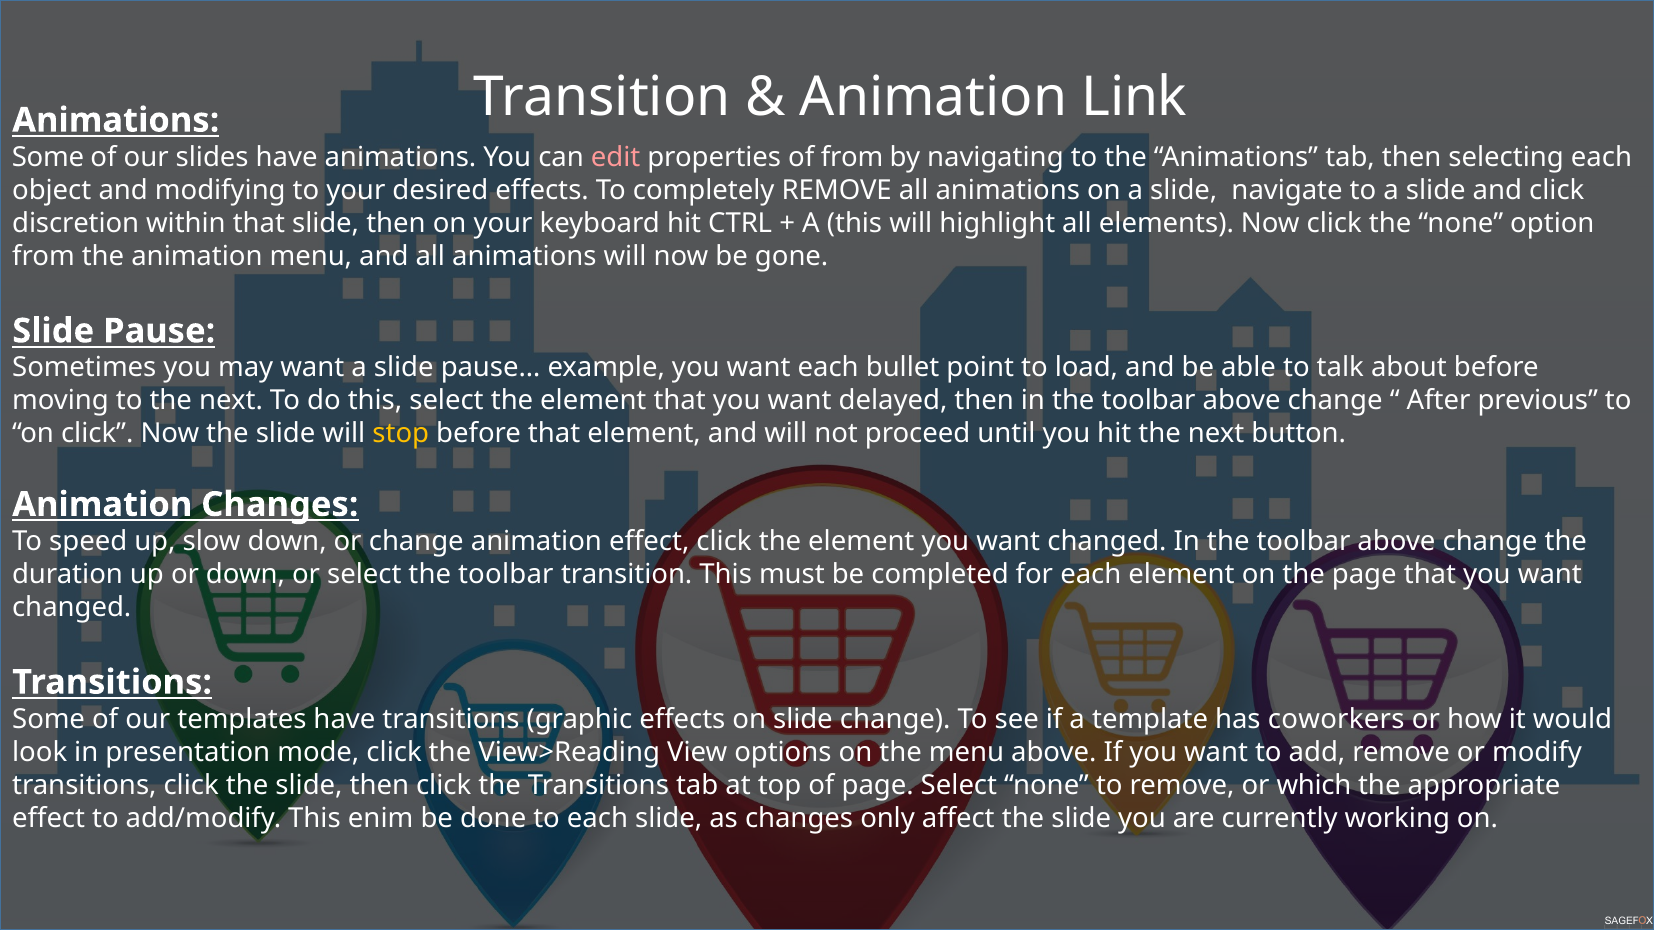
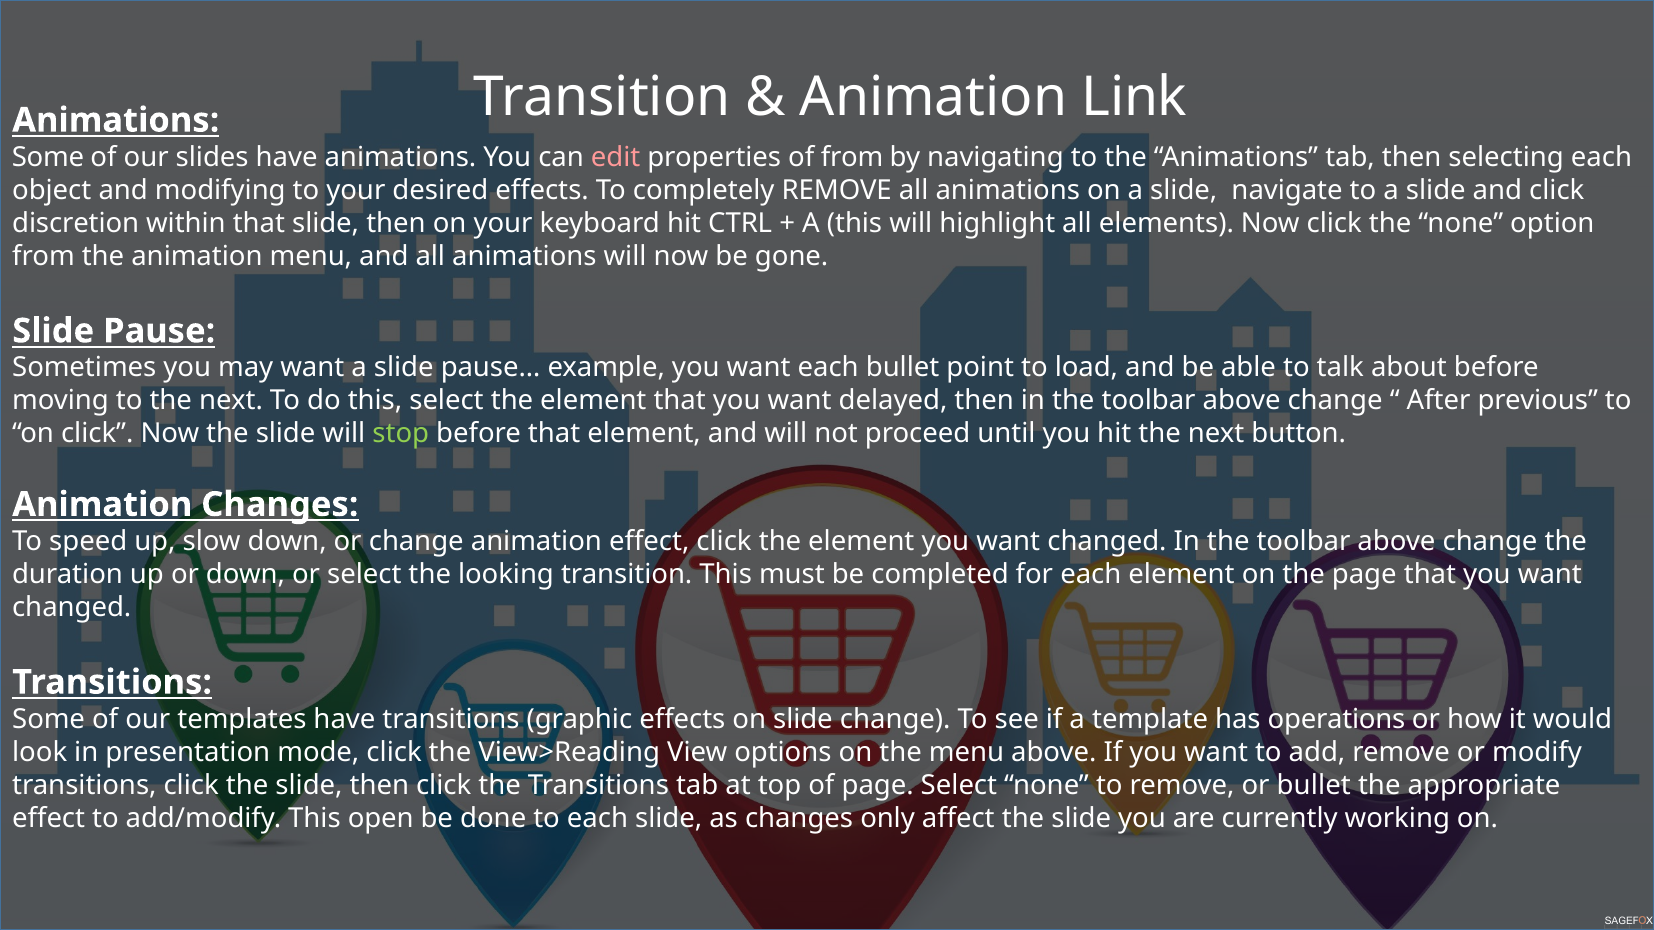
stop colour: yellow -> light green
select the toolbar: toolbar -> looking
coworkers: coworkers -> operations
or which: which -> bullet
enim: enim -> open
